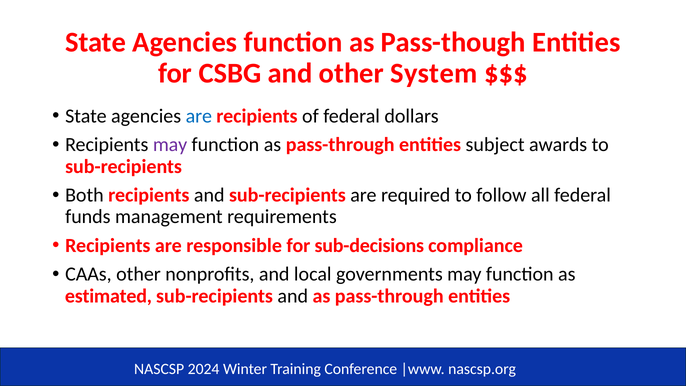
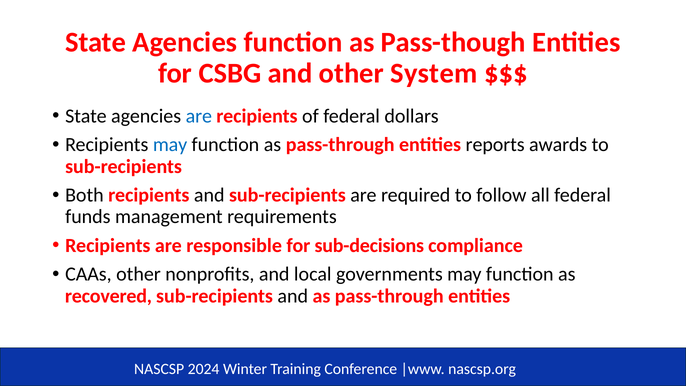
may at (170, 145) colour: purple -> blue
subject: subject -> reports
estimated: estimated -> recovered
